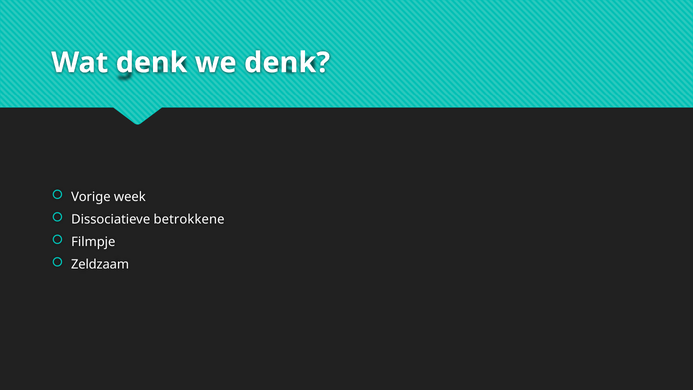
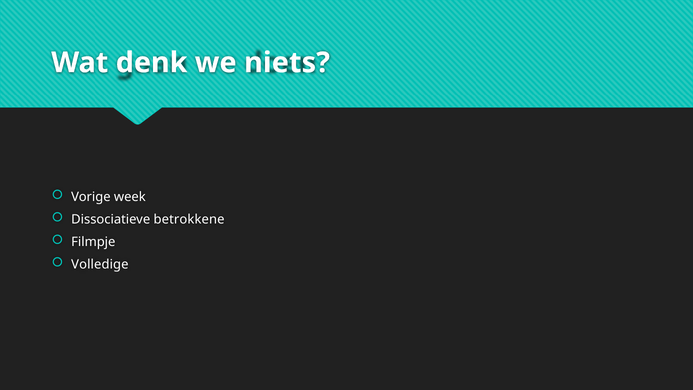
we denk: denk -> niets
Zeldzaam: Zeldzaam -> Volledige
